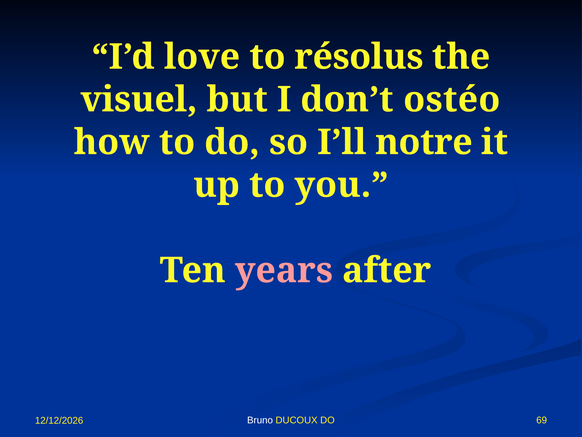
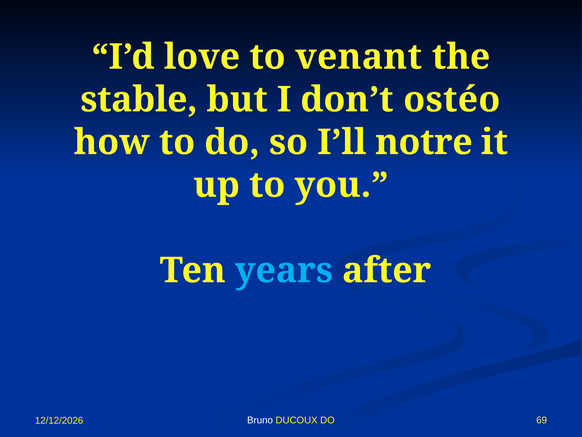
résolus: résolus -> venant
visuel: visuel -> stable
years colour: pink -> light blue
